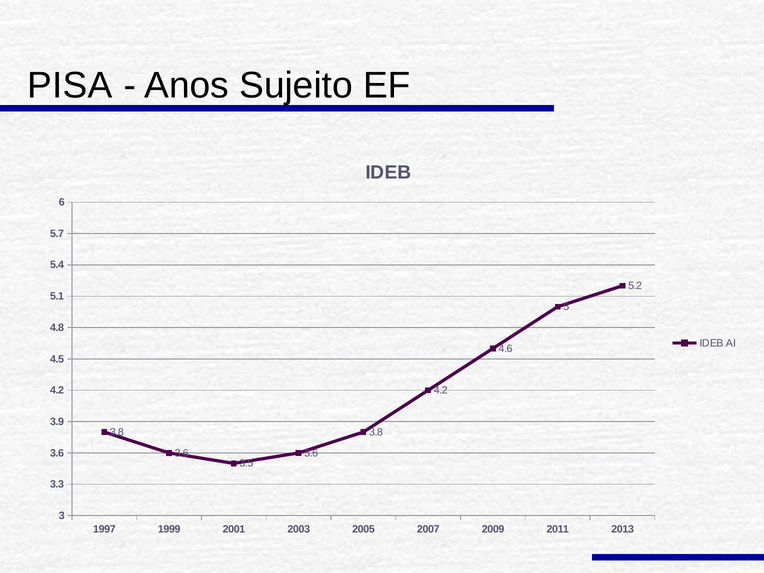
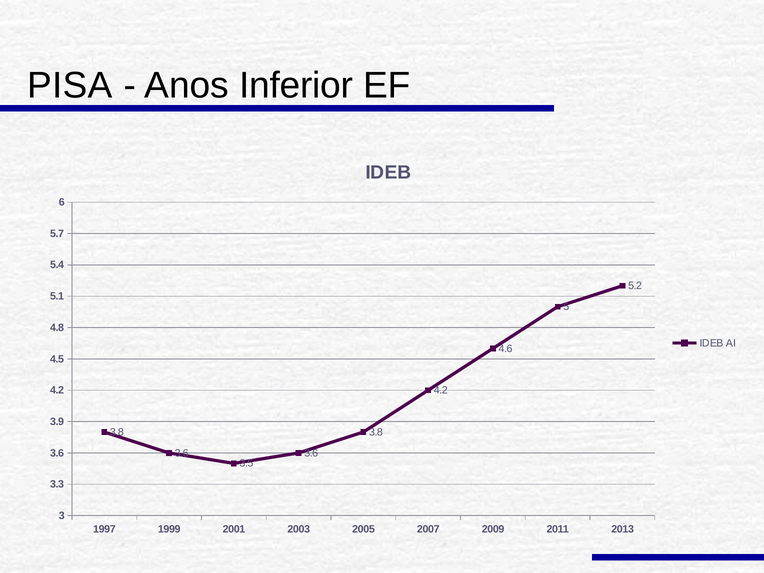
Sujeito: Sujeito -> Inferior
